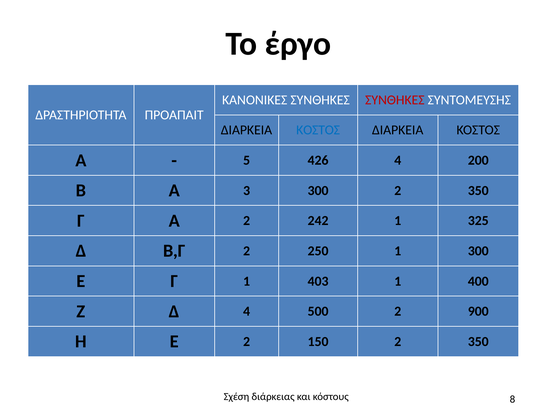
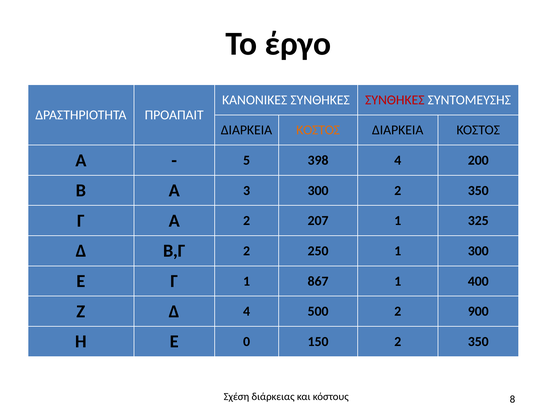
ΚΟΣΤΟΣ at (318, 130) colour: blue -> orange
426: 426 -> 398
242: 242 -> 207
403: 403 -> 867
Ε 2: 2 -> 0
